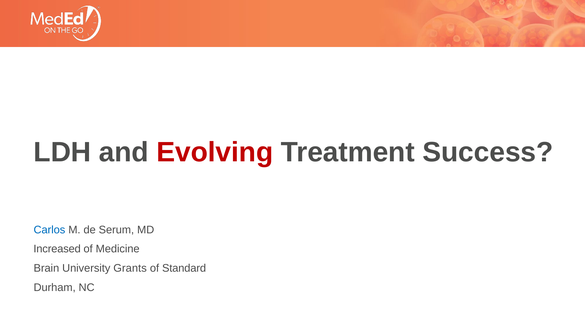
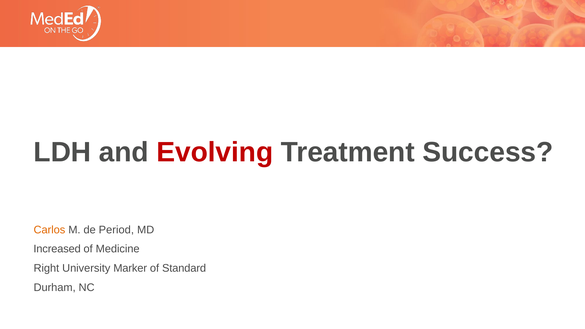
Carlos colour: blue -> orange
Serum: Serum -> Period
Brain: Brain -> Right
Grants: Grants -> Marker
